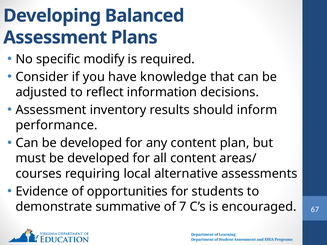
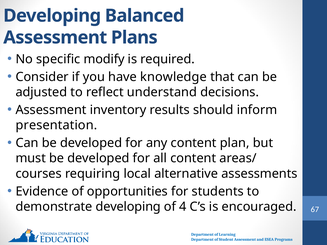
information: information -> understand
performance: performance -> presentation
demonstrate summative: summative -> developing
7: 7 -> 4
